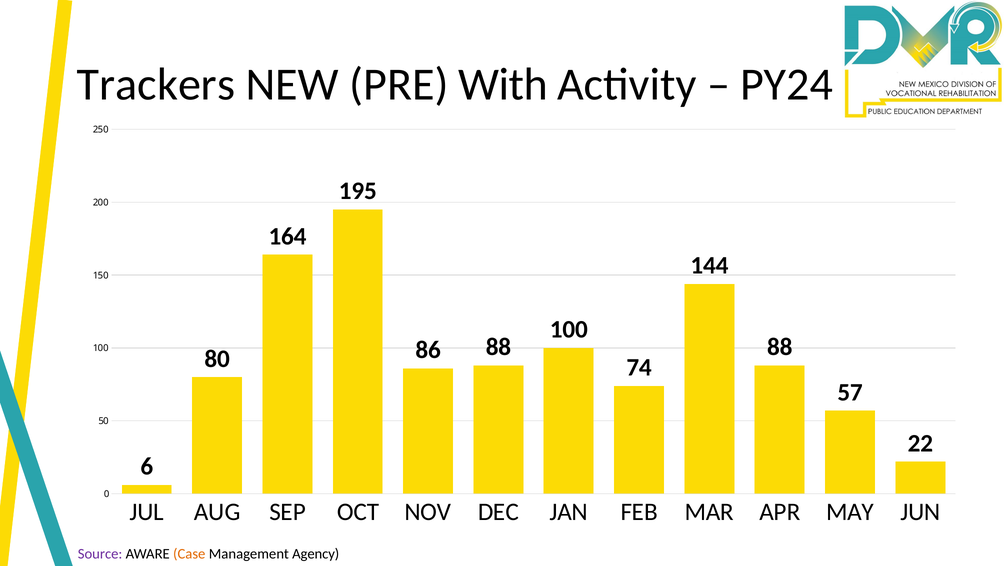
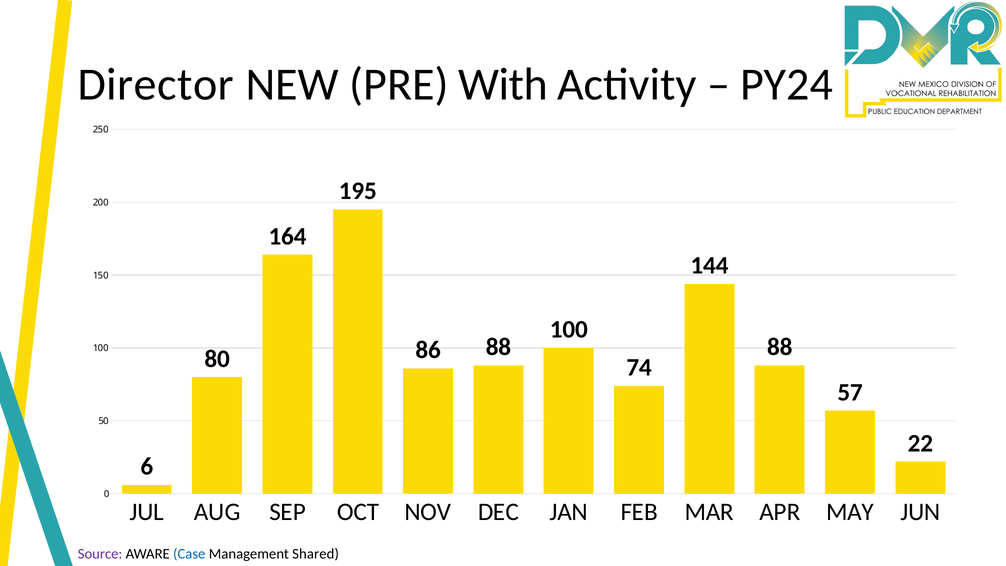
Trackers: Trackers -> Director
Case colour: orange -> blue
Agency: Agency -> Shared
